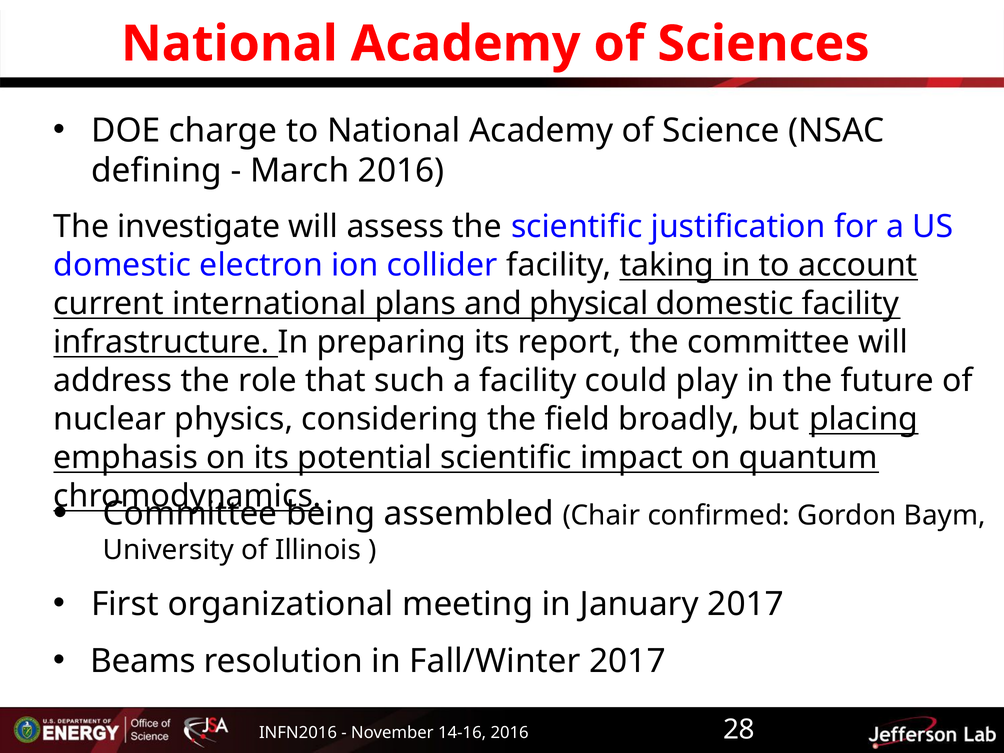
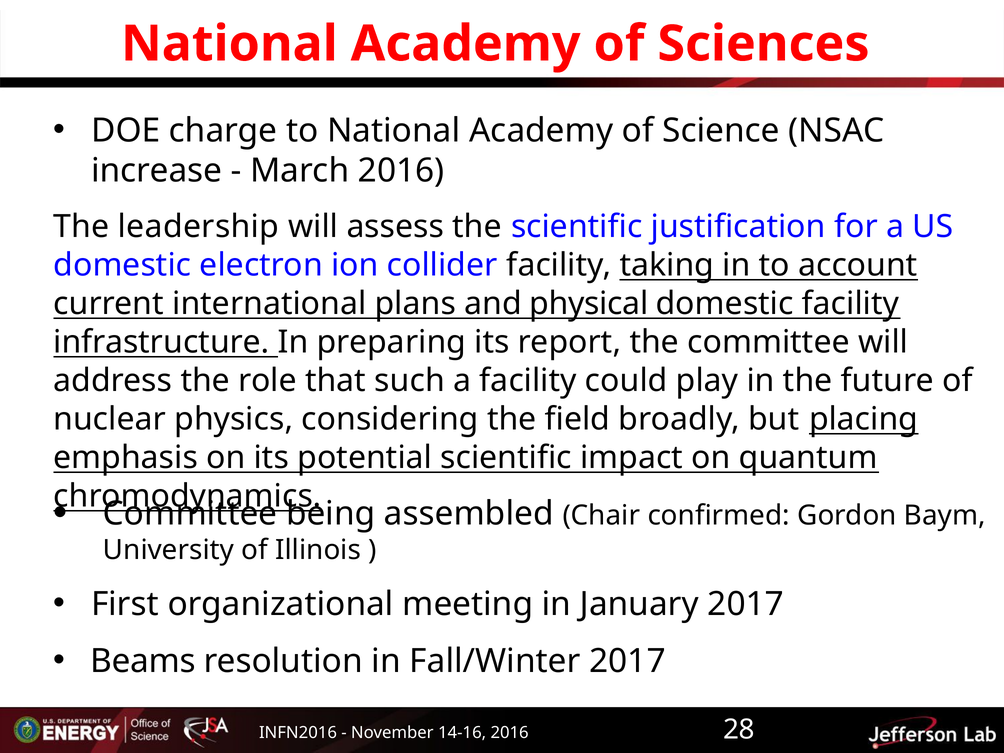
defining: defining -> increase
investigate: investigate -> leadership
